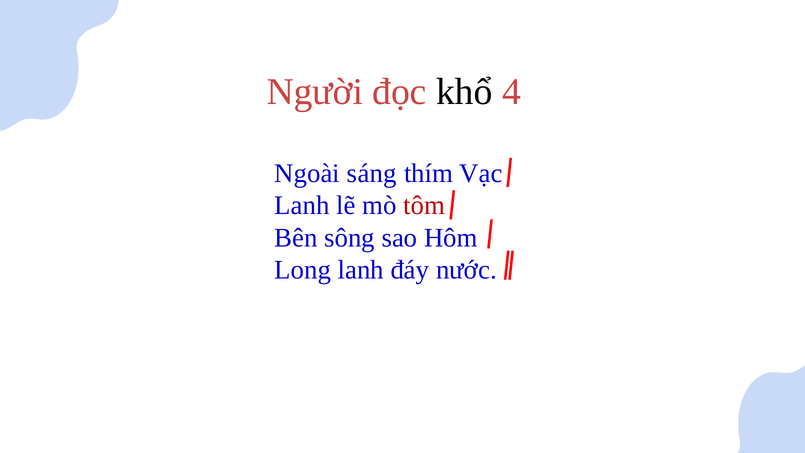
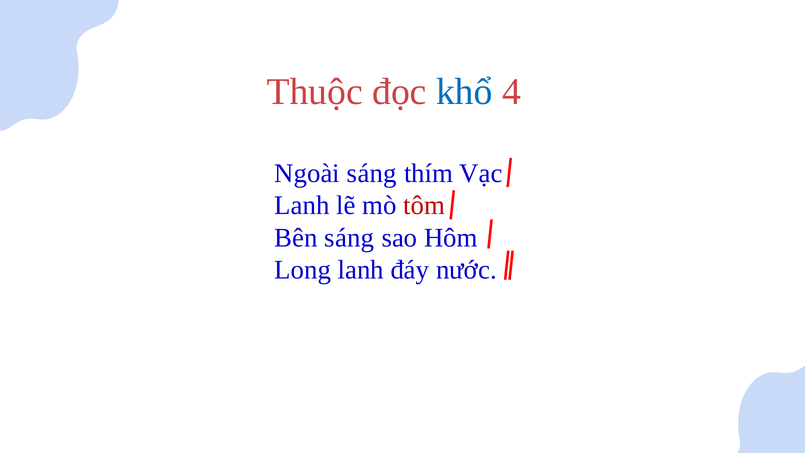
Người: Người -> Thuộc
khổ colour: black -> blue
Bên sông: sông -> sáng
